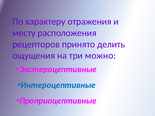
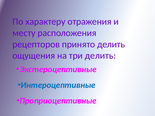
три можно: можно -> делить
